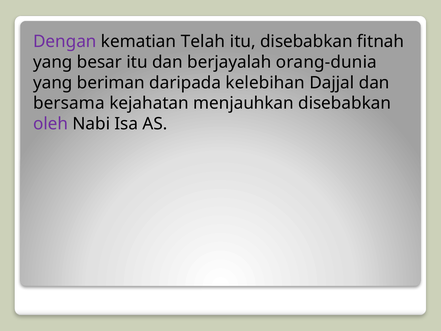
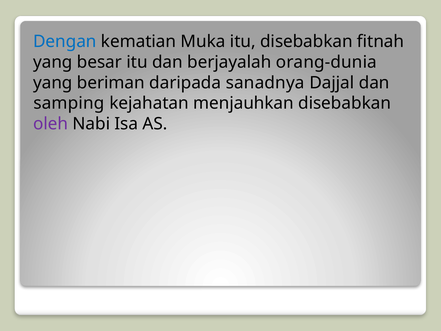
Dengan colour: purple -> blue
Telah: Telah -> Muka
kelebihan: kelebihan -> sanadnya
bersama: bersama -> samping
